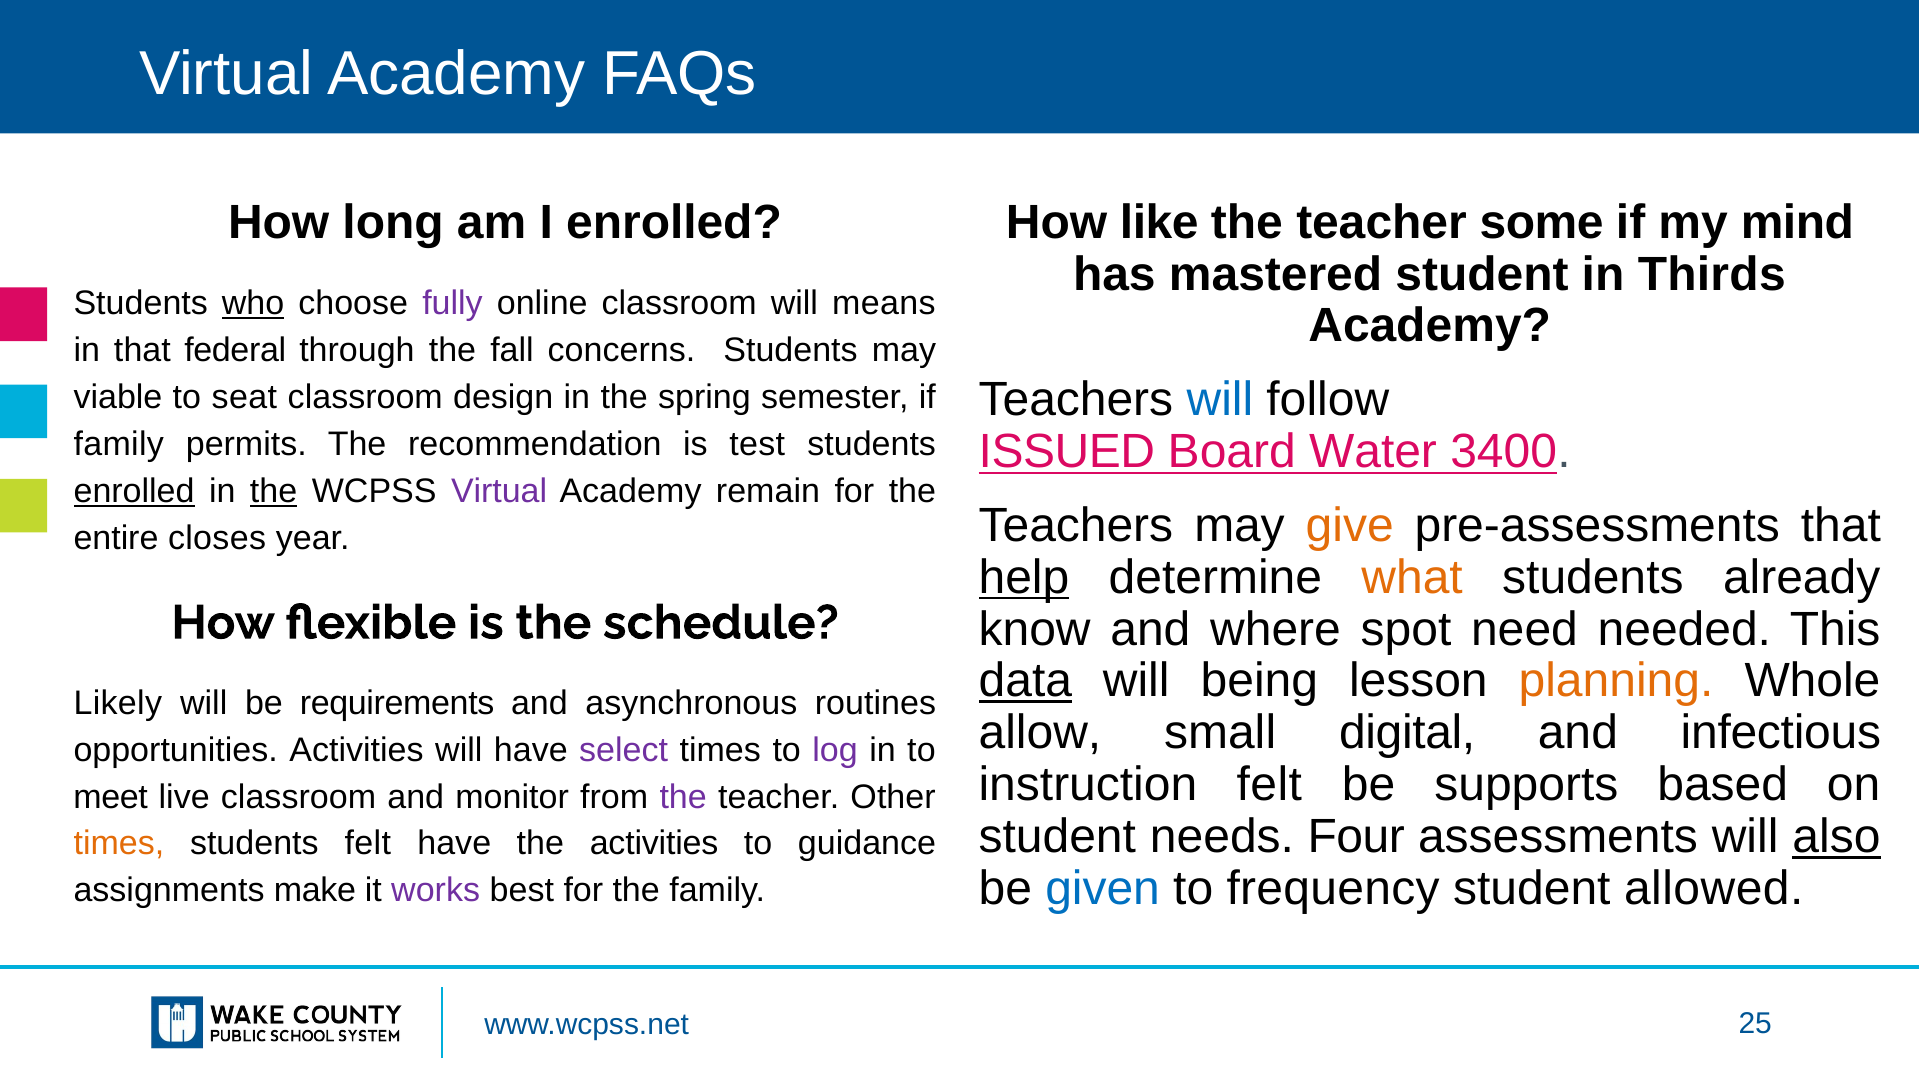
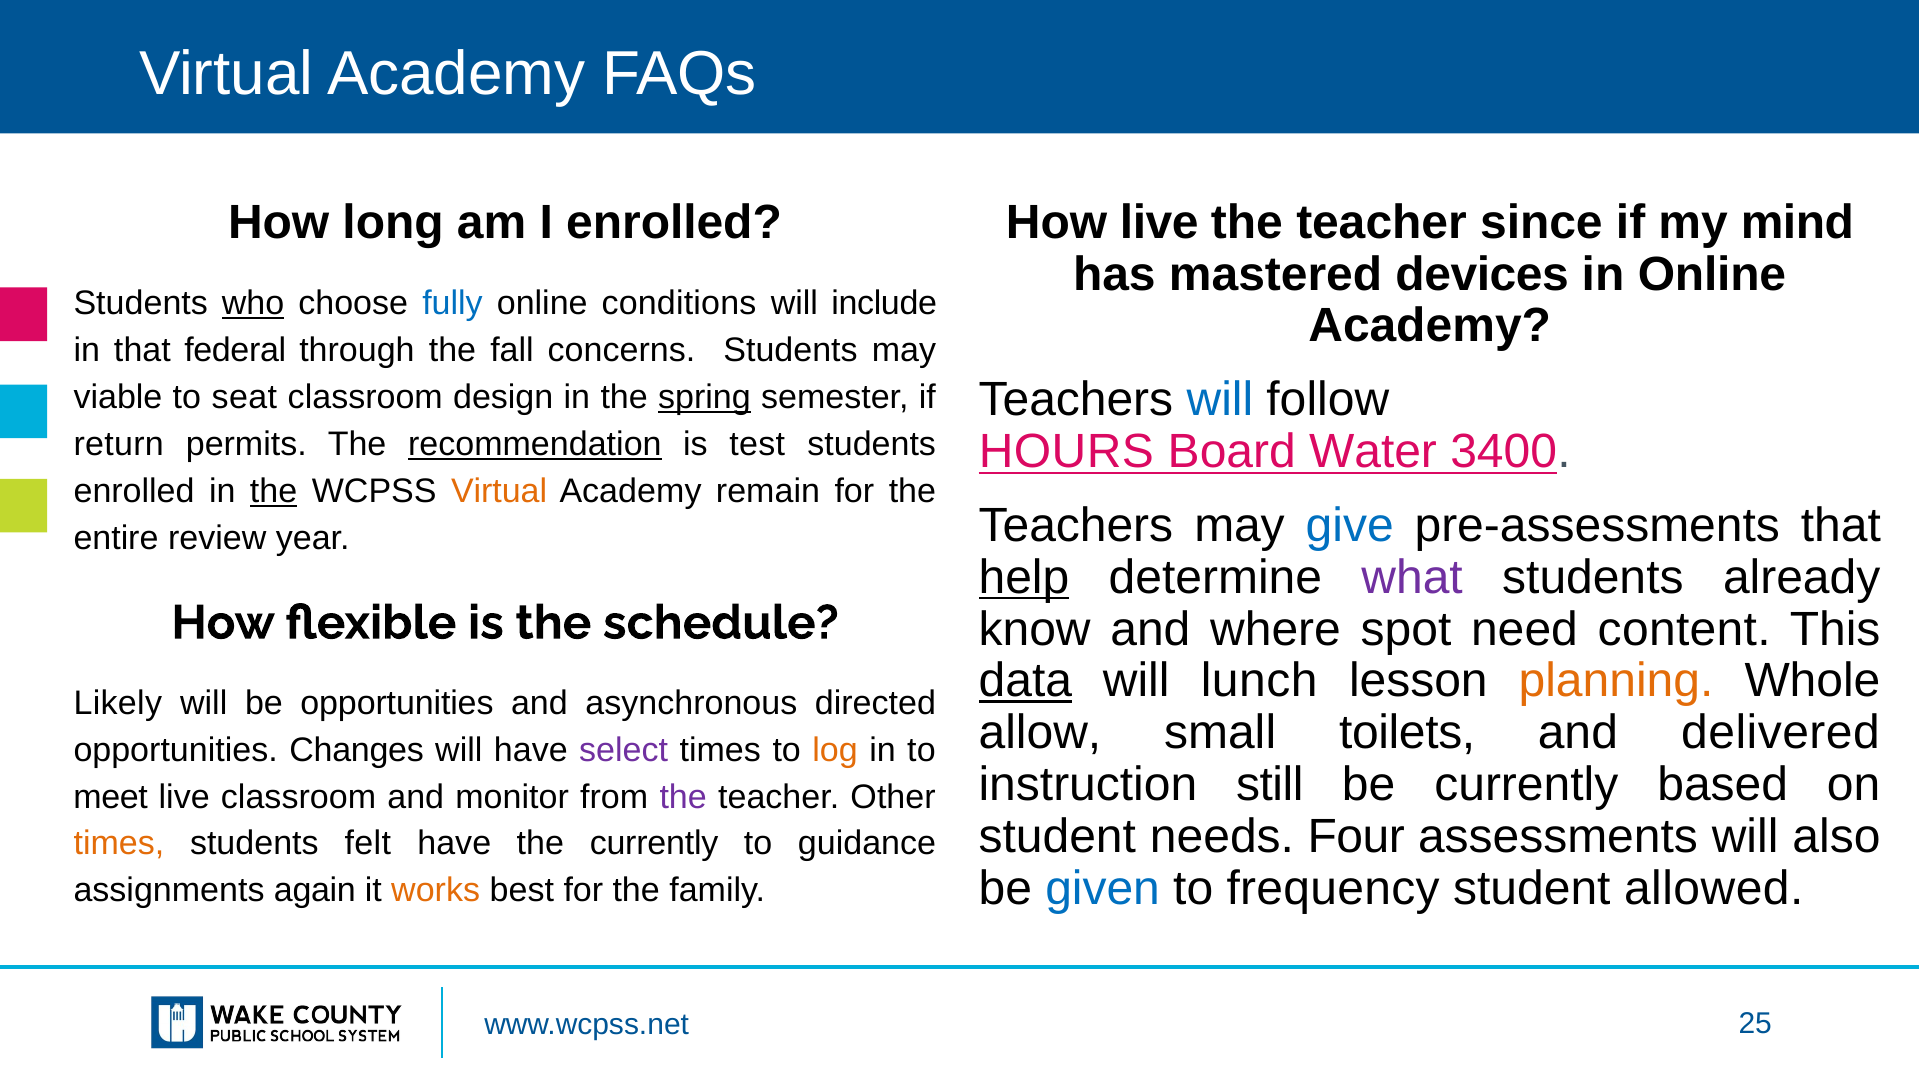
How like: like -> live
some: some -> since
mastered student: student -> devices
in Thirds: Thirds -> Online
fully colour: purple -> blue
online classroom: classroom -> conditions
means: means -> include
spring underline: none -> present
family at (119, 444): family -> return
recommendation underline: none -> present
ISSUED: ISSUED -> HOURS
enrolled at (134, 491) underline: present -> none
Virtual at (499, 491) colour: purple -> orange
give colour: orange -> blue
closes: closes -> review
what colour: orange -> purple
needed: needed -> content
being: being -> lunch
be requirements: requirements -> opportunities
routines: routines -> directed
digital: digital -> toilets
infectious: infectious -> delivered
opportunities Activities: Activities -> Changes
log colour: purple -> orange
instruction felt: felt -> still
be supports: supports -> currently
also underline: present -> none
the activities: activities -> currently
make: make -> again
works colour: purple -> orange
